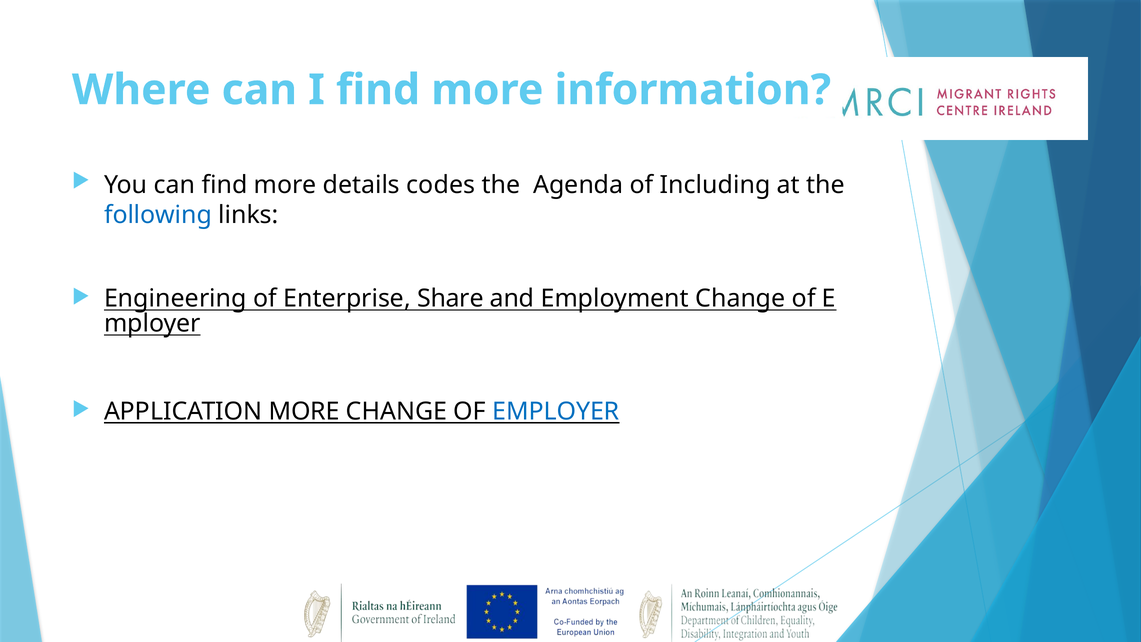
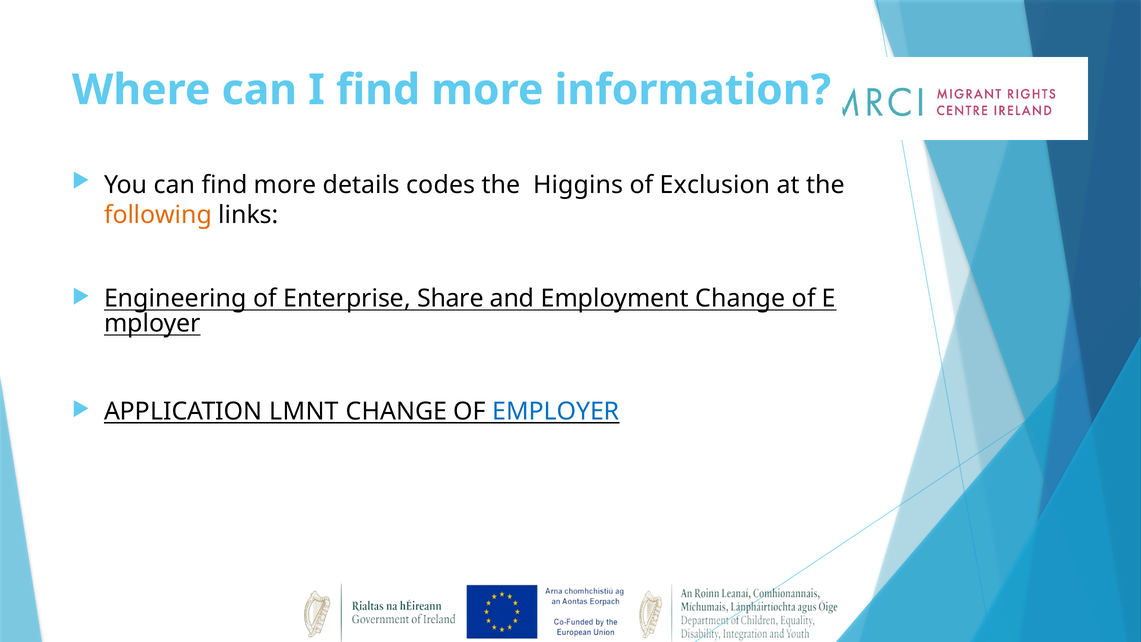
Agenda: Agenda -> Higgins
Including: Including -> Exclusion
following colour: blue -> orange
APPLICATION MORE: MORE -> LMNT
